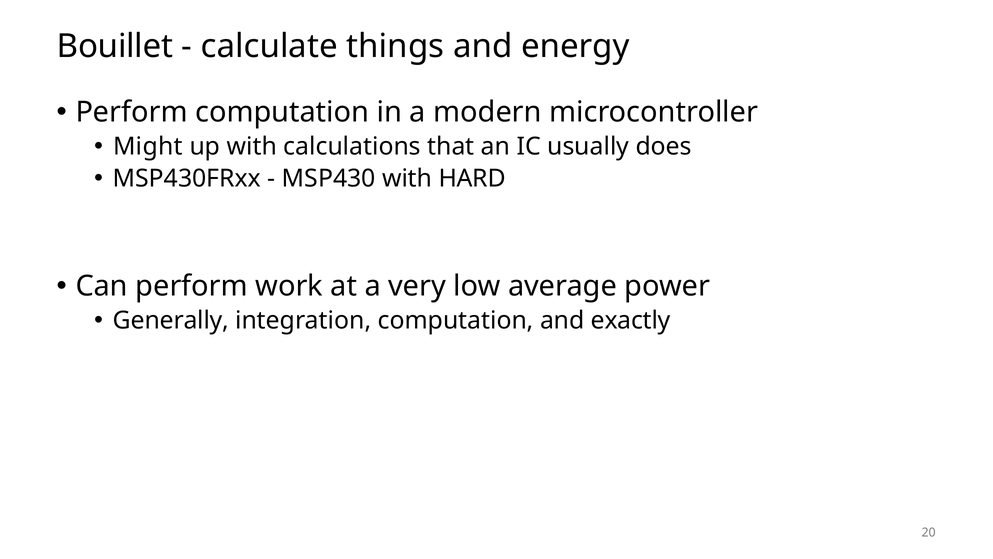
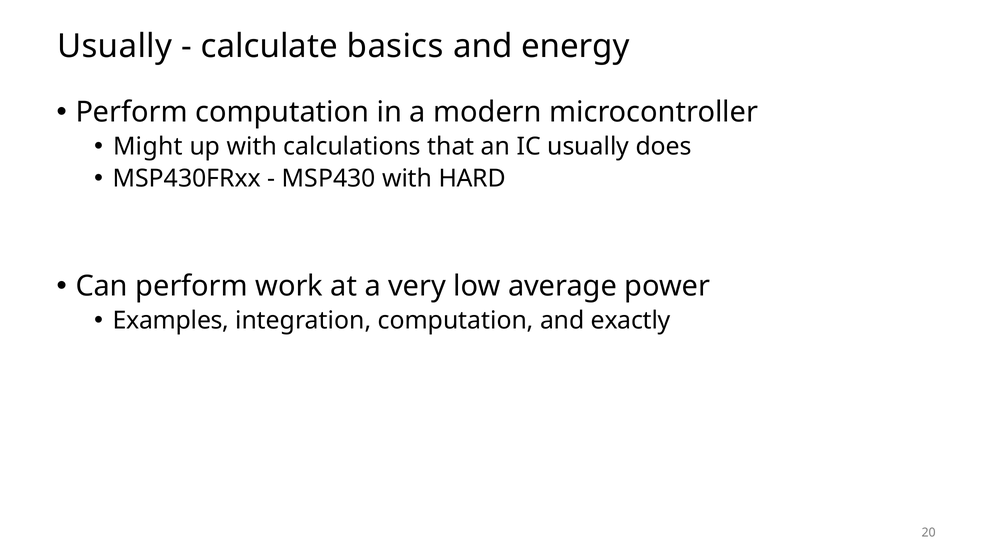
Bouillet at (115, 46): Bouillet -> Usually
things: things -> basics
Generally: Generally -> Examples
